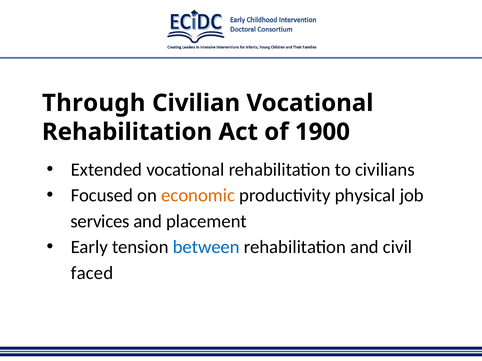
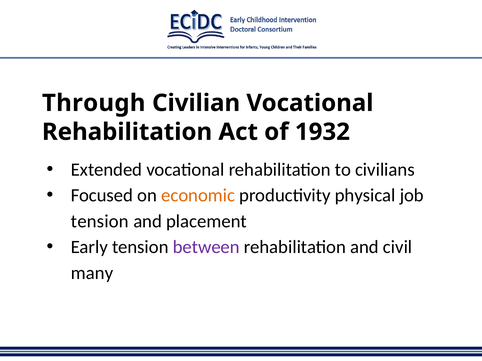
1900: 1900 -> 1932
services at (100, 222): services -> tension
between colour: blue -> purple
faced: faced -> many
